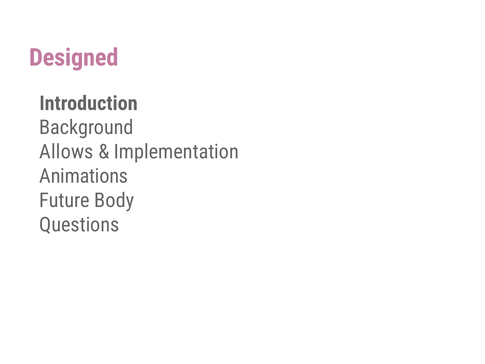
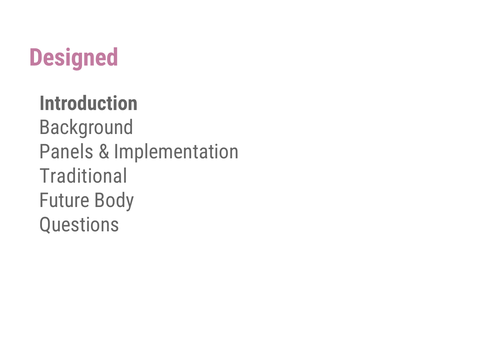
Allows: Allows -> Panels
Animations: Animations -> Traditional
